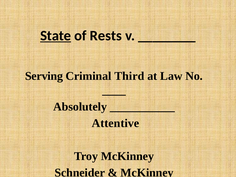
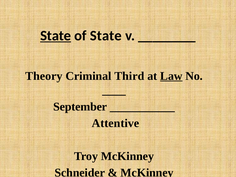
of Rests: Rests -> State
Serving: Serving -> Theory
Law underline: none -> present
Absolutely: Absolutely -> September
